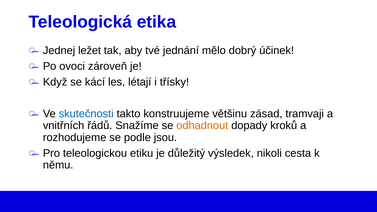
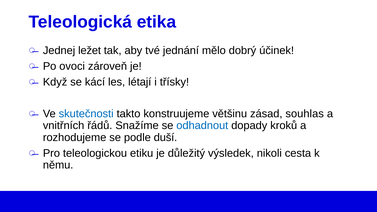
tramvaji: tramvaji -> souhlas
odhadnout colour: orange -> blue
jsou: jsou -> duší
